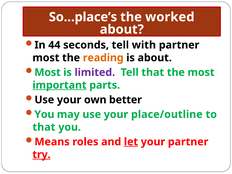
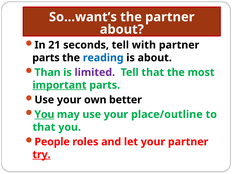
So…place’s: So…place’s -> So…want’s
the worked: worked -> partner
44: 44 -> 21
most at (46, 58): most -> parts
reading colour: orange -> blue
Most at (48, 72): Most -> Than
You at (44, 114) underline: none -> present
Means: Means -> People
let underline: present -> none
